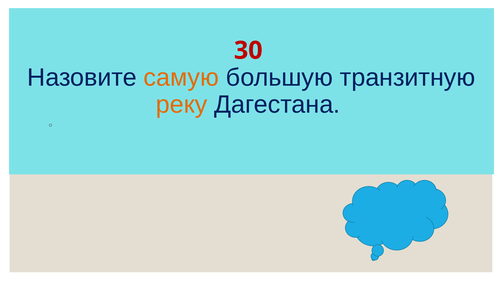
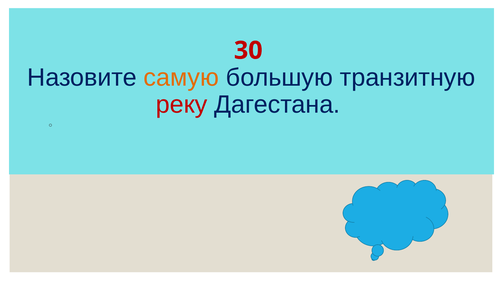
реку colour: orange -> red
